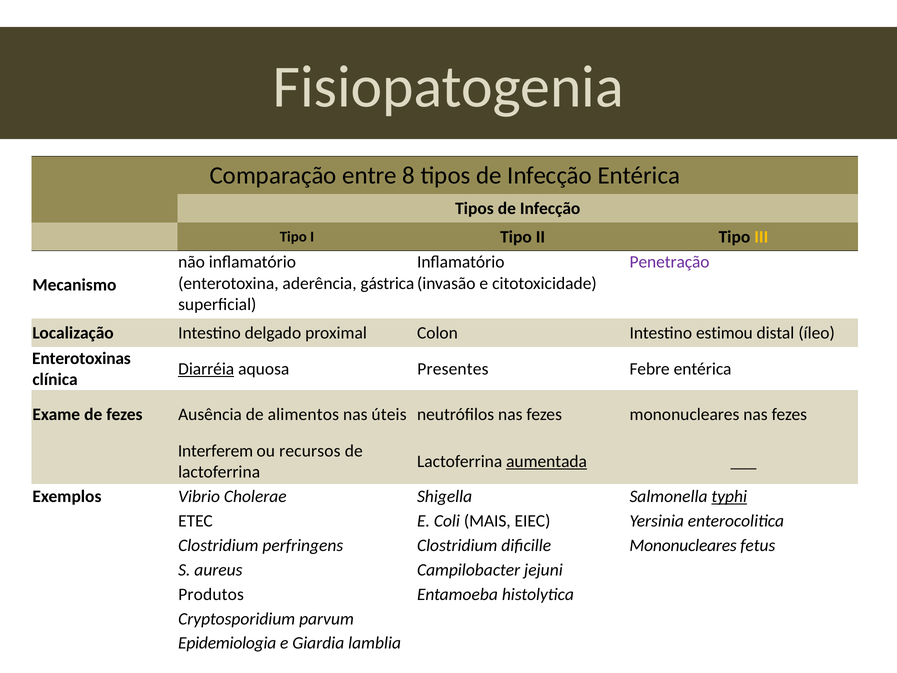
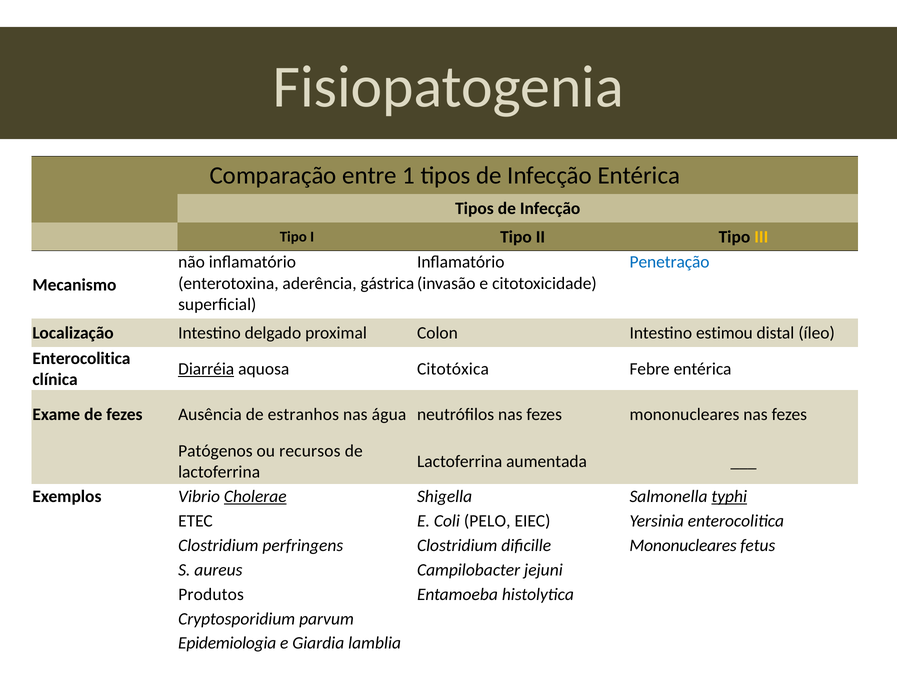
8: 8 -> 1
Penetração colour: purple -> blue
Enterotoxinas at (81, 358): Enterotoxinas -> Enterocolitica
Presentes: Presentes -> Citotóxica
alimentos: alimentos -> estranhos
úteis: úteis -> água
Interferem: Interferem -> Patógenos
aumentada underline: present -> none
Cholerae underline: none -> present
MAIS: MAIS -> PELO
